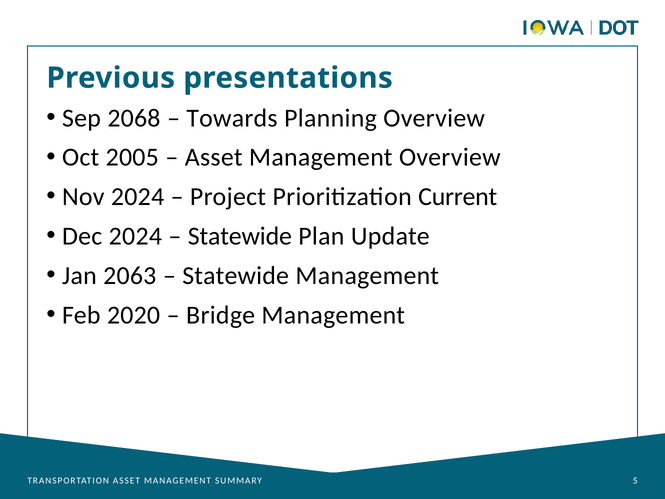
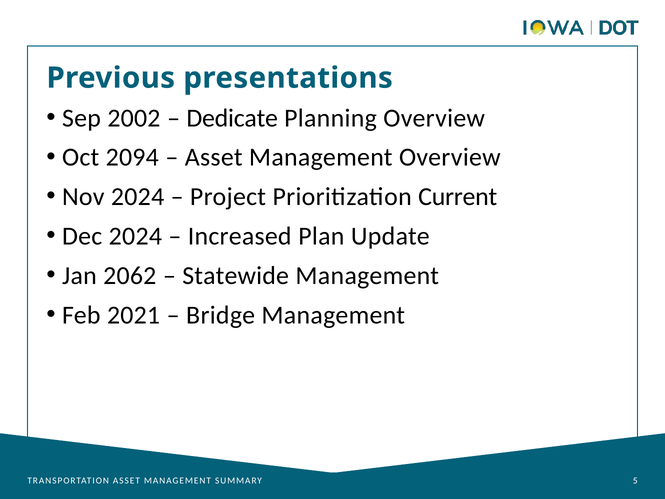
2068: 2068 -> 2002
Towards: Towards -> Dedicate
2005: 2005 -> 2094
Statewide at (240, 236): Statewide -> Increased
2063: 2063 -> 2062
2020: 2020 -> 2021
